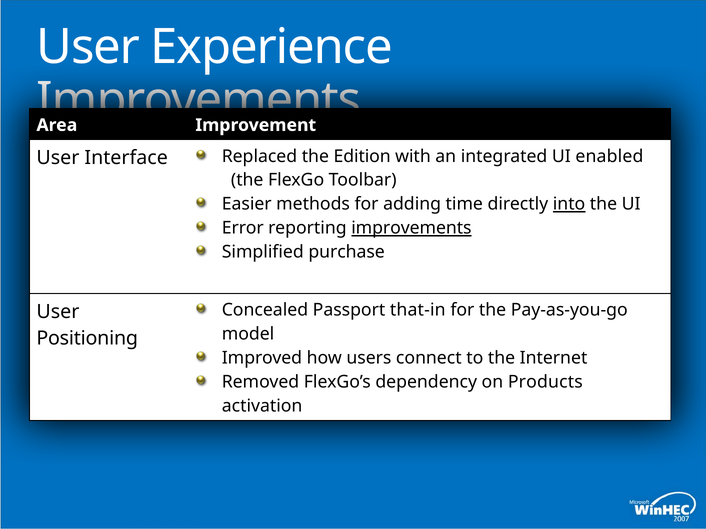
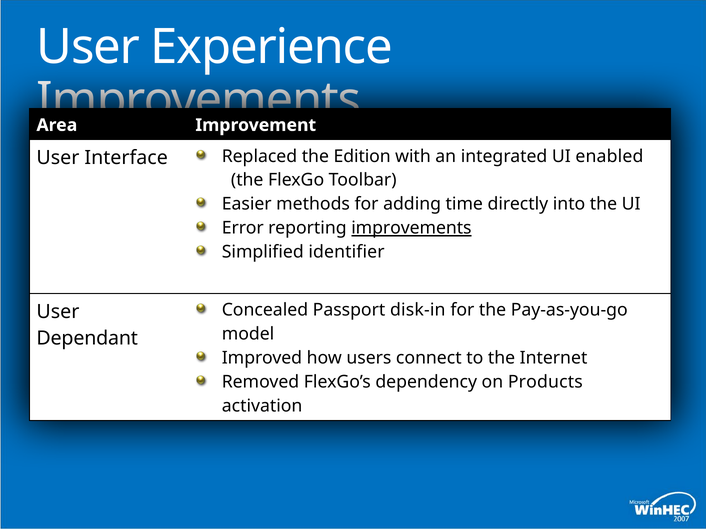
into underline: present -> none
purchase: purchase -> identifier
that-in: that-in -> disk-in
Positioning: Positioning -> Dependant
